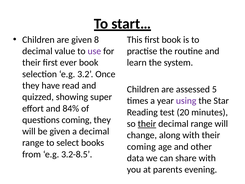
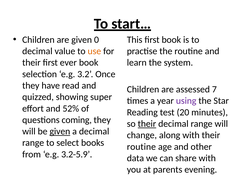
8: 8 -> 0
use colour: purple -> orange
5: 5 -> 7
84%: 84% -> 52%
given at (60, 131) underline: none -> present
coming at (141, 146): coming -> routine
3.2-8.5: 3.2-8.5 -> 3.2-5.9
